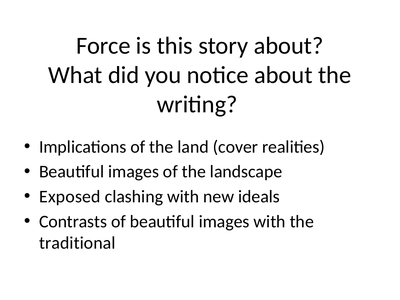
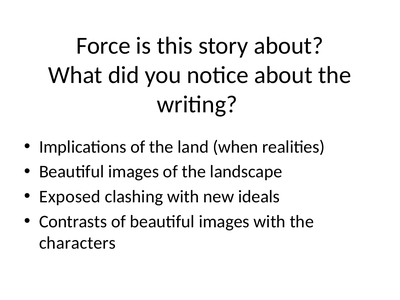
cover: cover -> when
traditional: traditional -> characters
